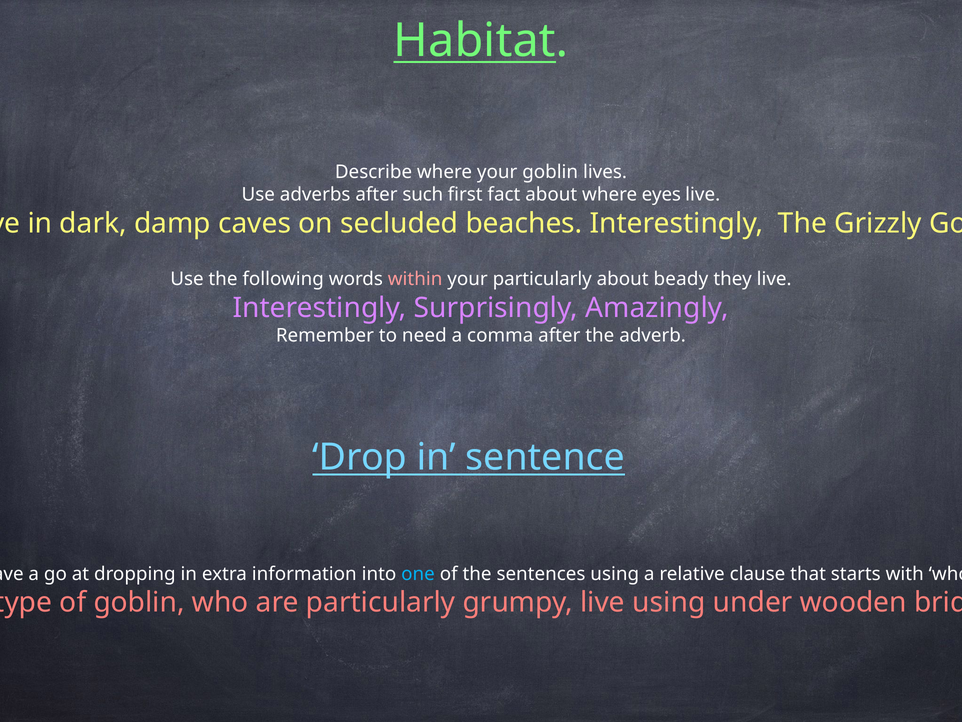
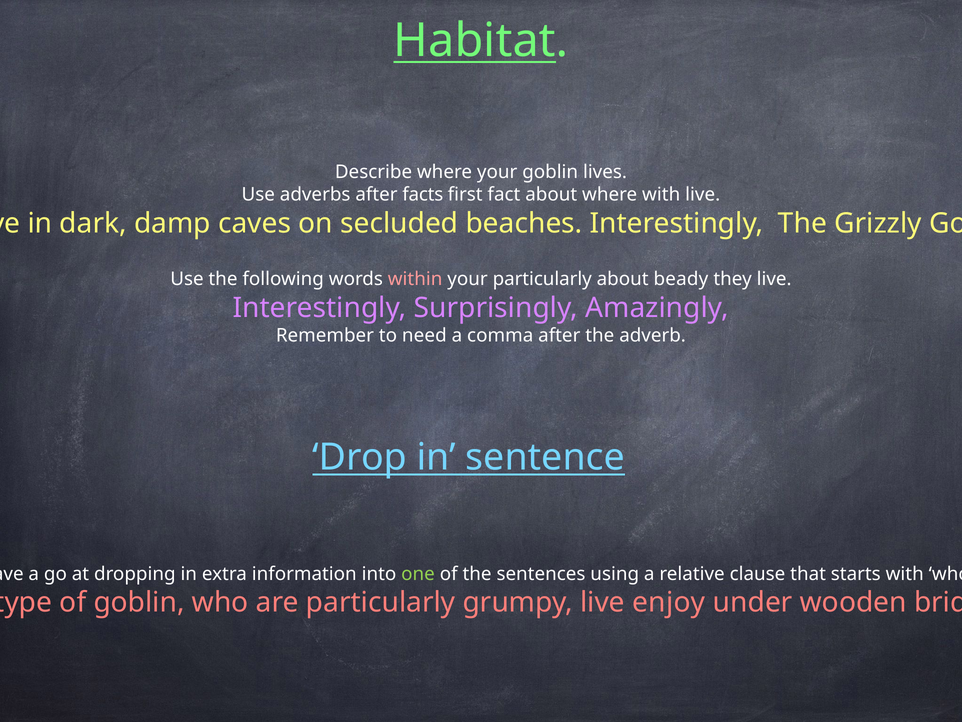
such: such -> facts
where eyes: eyes -> with
one at (418, 573) colour: light blue -> light green
live using: using -> enjoy
